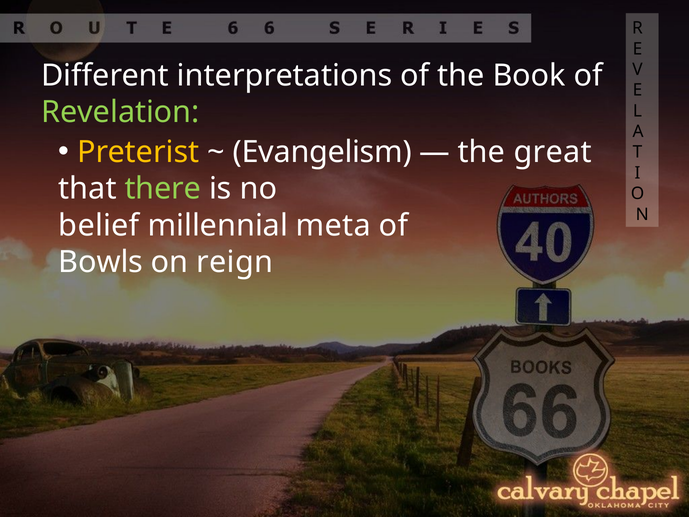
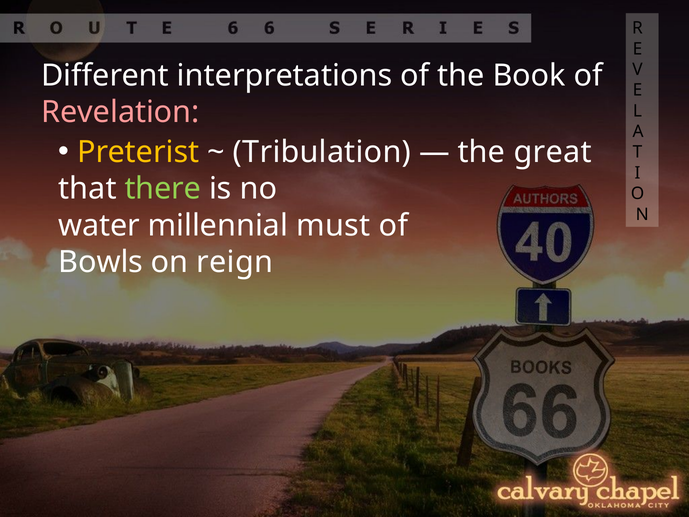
Revelation colour: light green -> pink
Evangelism: Evangelism -> Tribulation
belief: belief -> water
meta: meta -> must
